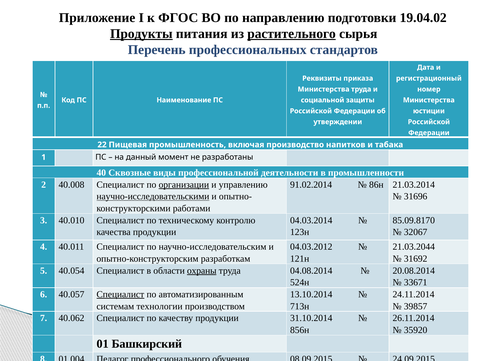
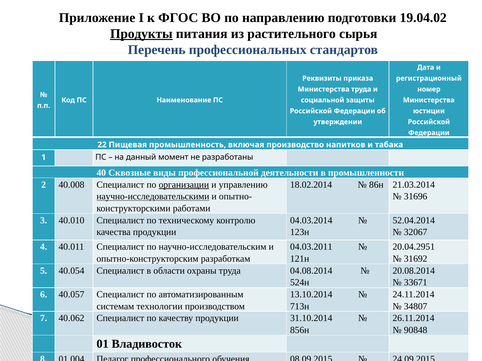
растительного underline: present -> none
91.02.2014: 91.02.2014 -> 18.02.2014
85.09.8170: 85.09.8170 -> 52.04.2014
04.03.2012: 04.03.2012 -> 04.03.2011
21.03.2044: 21.03.2044 -> 20.04.2951
охраны underline: present -> none
Специалист at (120, 295) underline: present -> none
39857: 39857 -> 34807
35920: 35920 -> 90848
Башкирский: Башкирский -> Владивосток
